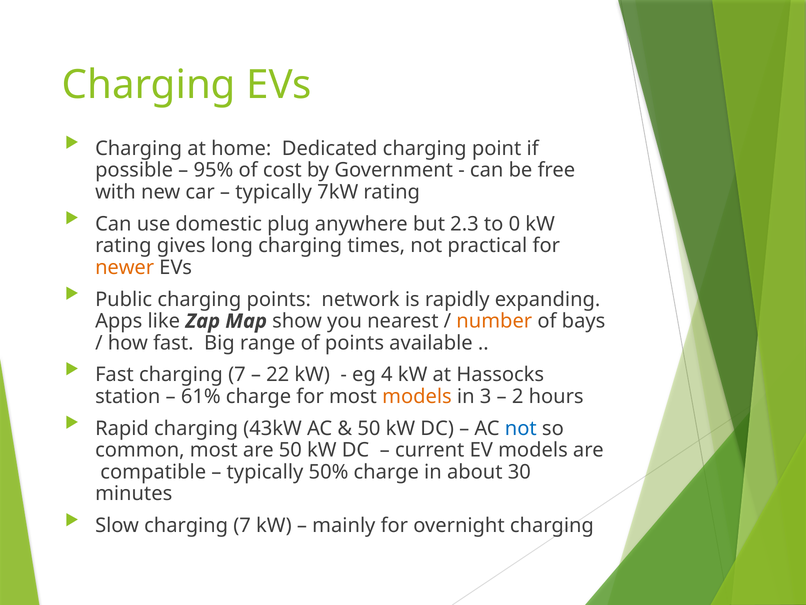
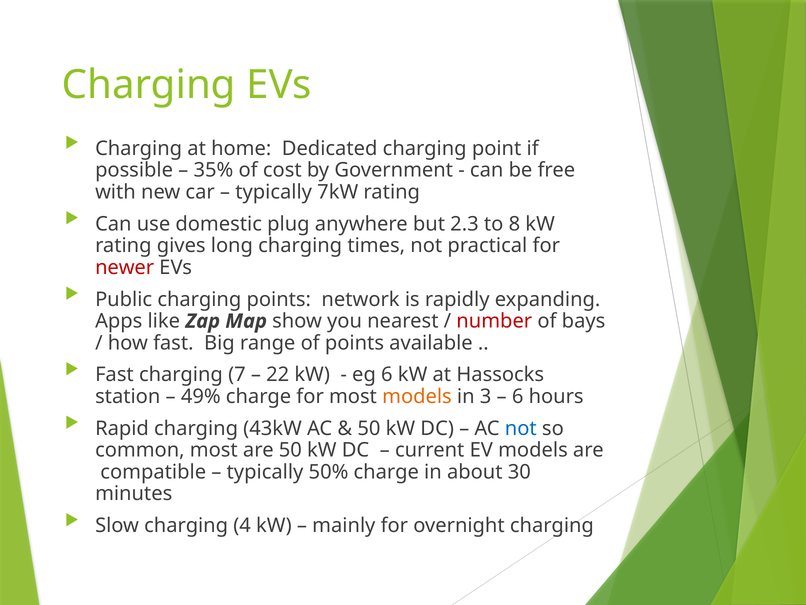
95%: 95% -> 35%
0: 0 -> 8
newer colour: orange -> red
number colour: orange -> red
eg 4: 4 -> 6
61%: 61% -> 49%
2 at (518, 396): 2 -> 6
Slow charging 7: 7 -> 4
